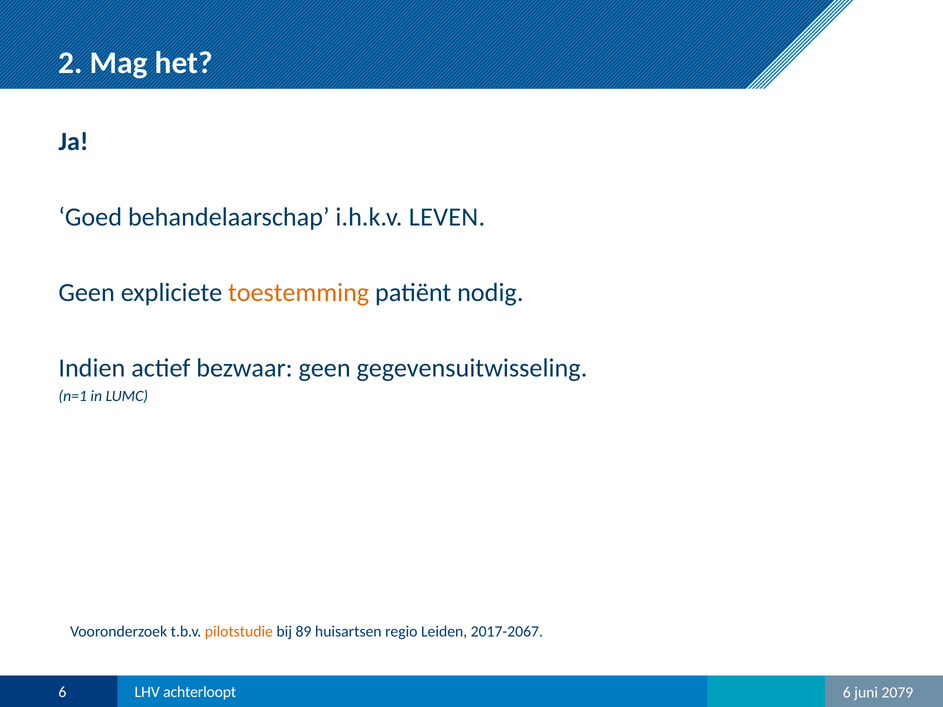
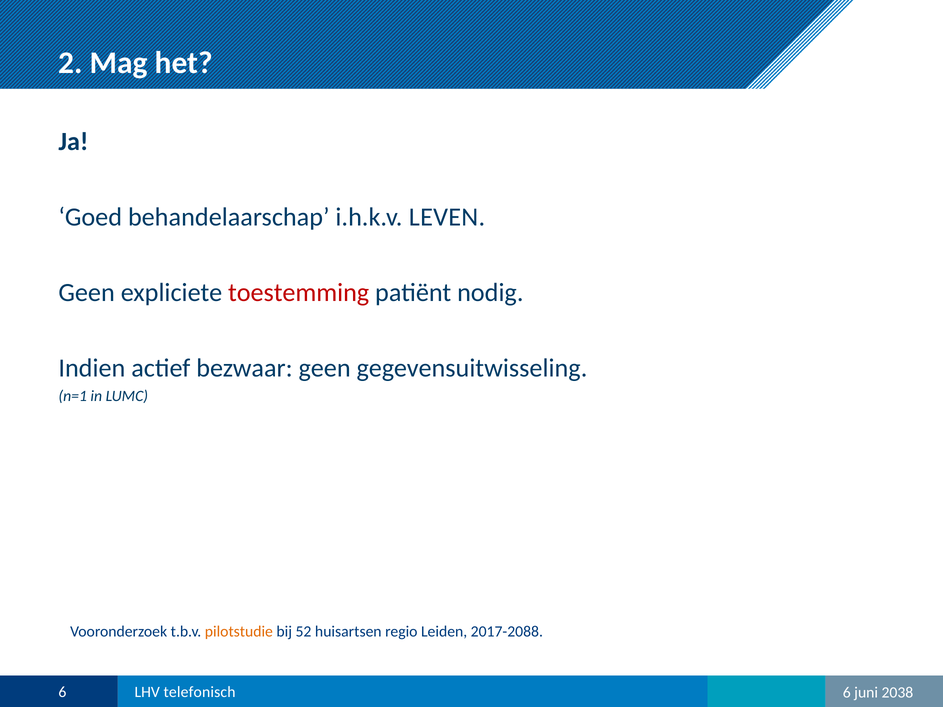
toestemming colour: orange -> red
89: 89 -> 52
2017-2067: 2017-2067 -> 2017-2088
achterloopt: achterloopt -> telefonisch
2079: 2079 -> 2038
